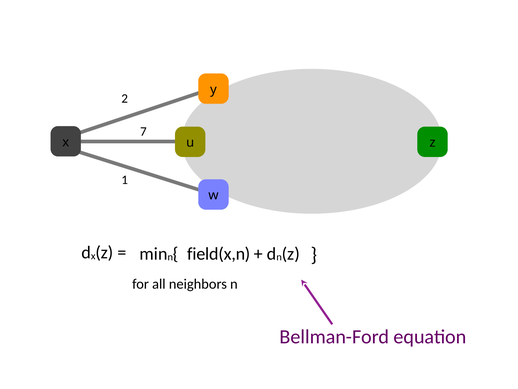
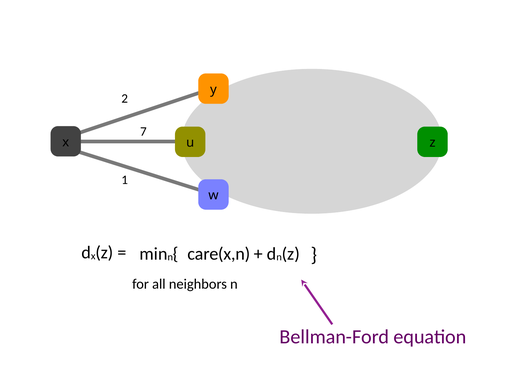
field(x,n: field(x,n -> care(x,n
